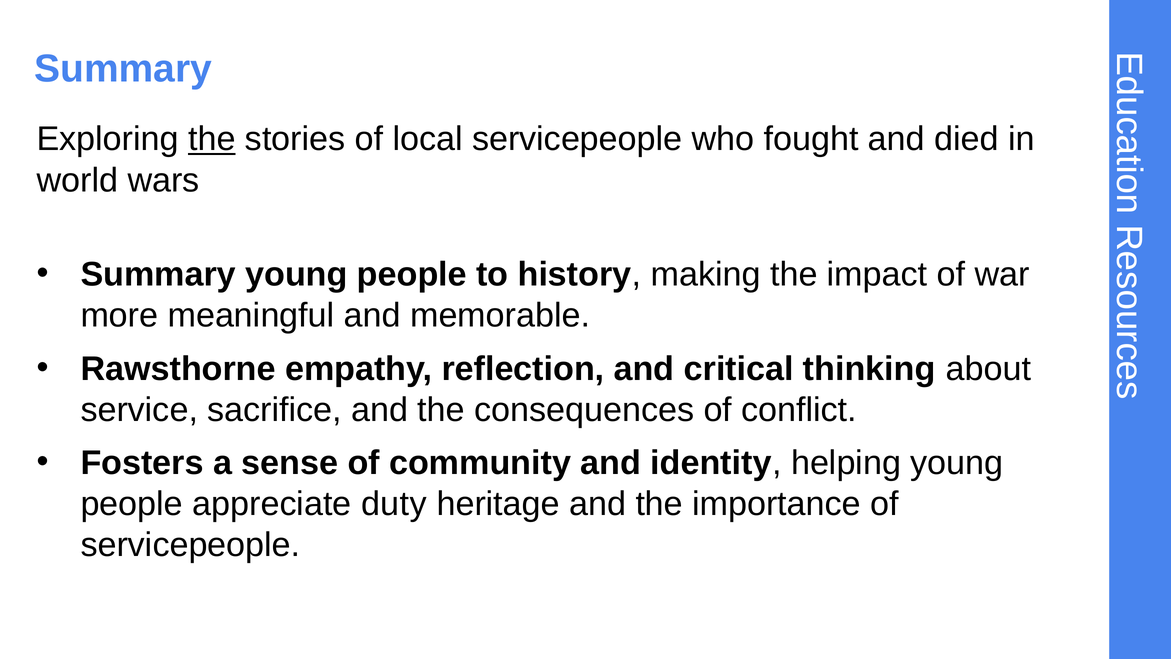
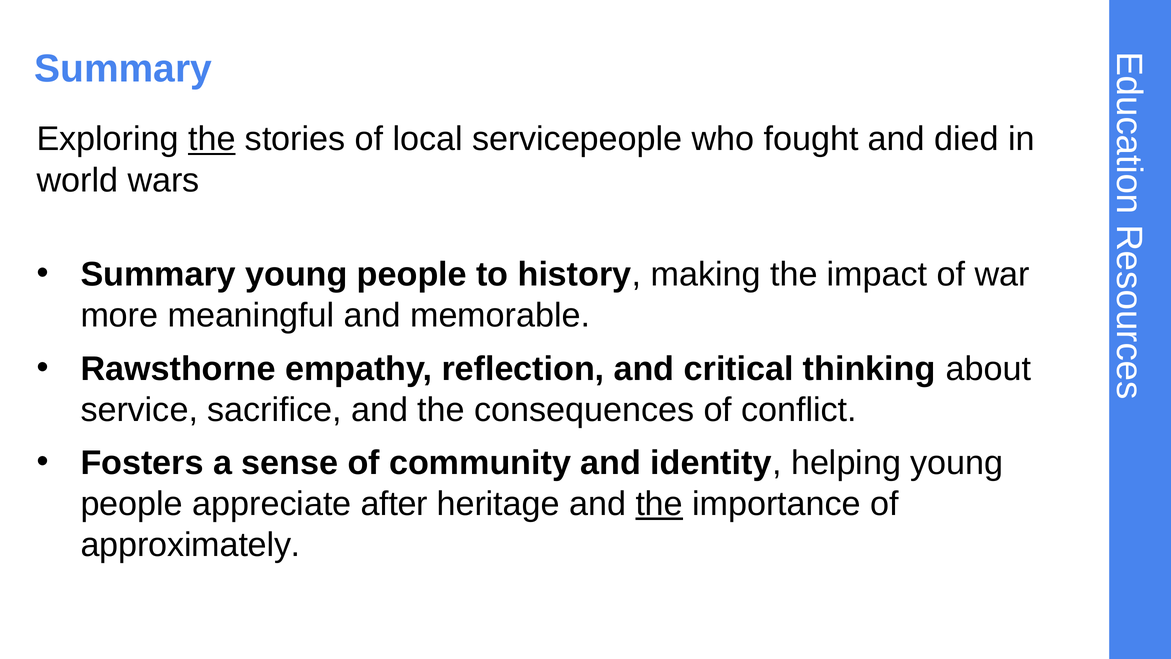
duty: duty -> after
the at (659, 504) underline: none -> present
servicepeople at (190, 545): servicepeople -> approximately
